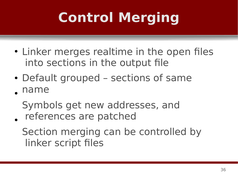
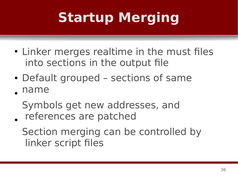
Control: Control -> Startup
open: open -> must
